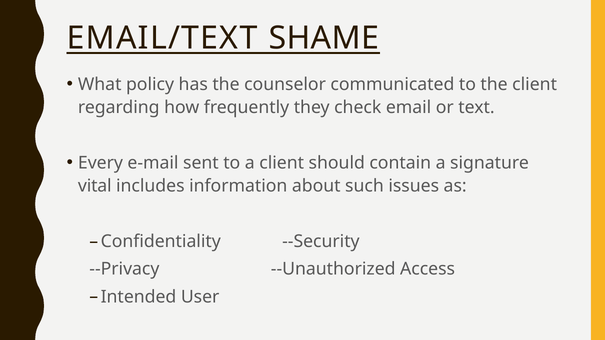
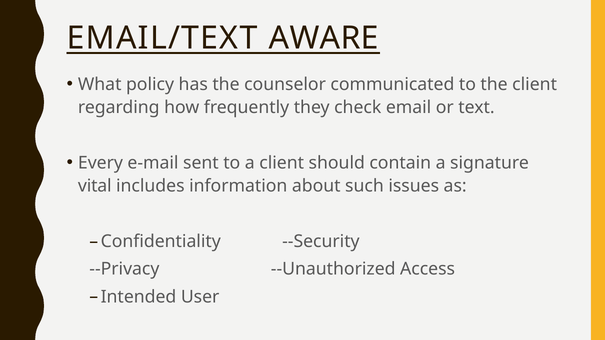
SHAME: SHAME -> AWARE
